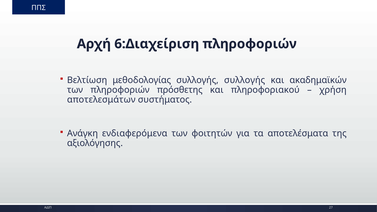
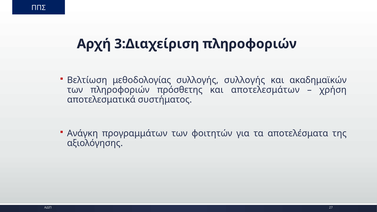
6:Διαχείριση: 6:Διαχείριση -> 3:Διαχείριση
πληροφοριακού: πληροφοριακού -> αποτελεσμάτων
αποτελεσμάτων: αποτελεσμάτων -> αποτελεσματικά
ενδιαφερόμενα: ενδιαφερόμενα -> προγραμμάτων
